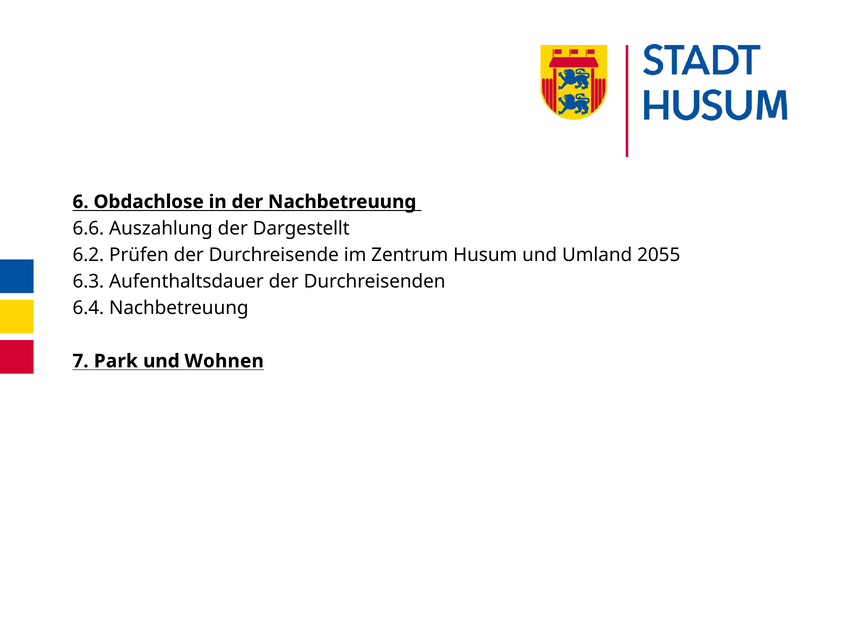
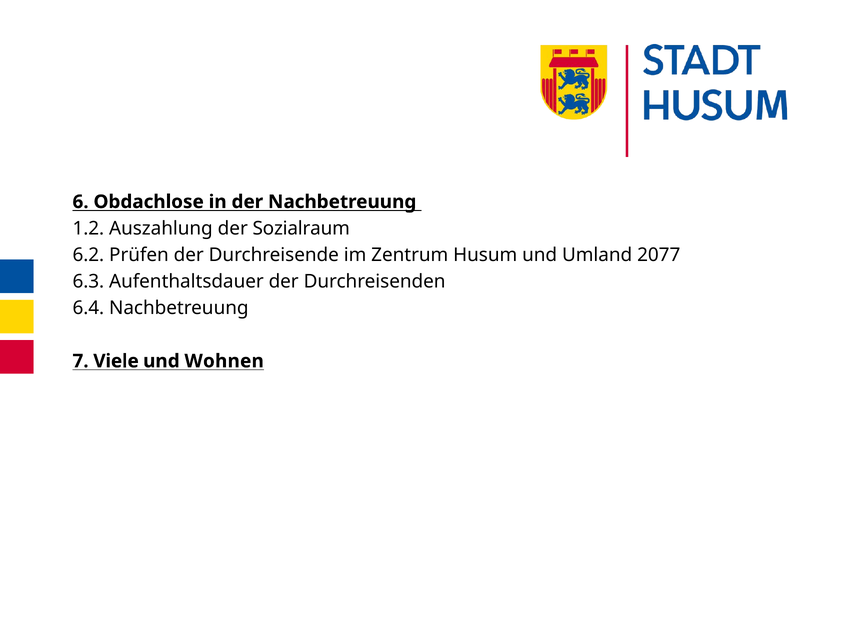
6.6: 6.6 -> 1.2
Dargestellt: Dargestellt -> Sozialraum
2055: 2055 -> 2077
Park: Park -> Viele
